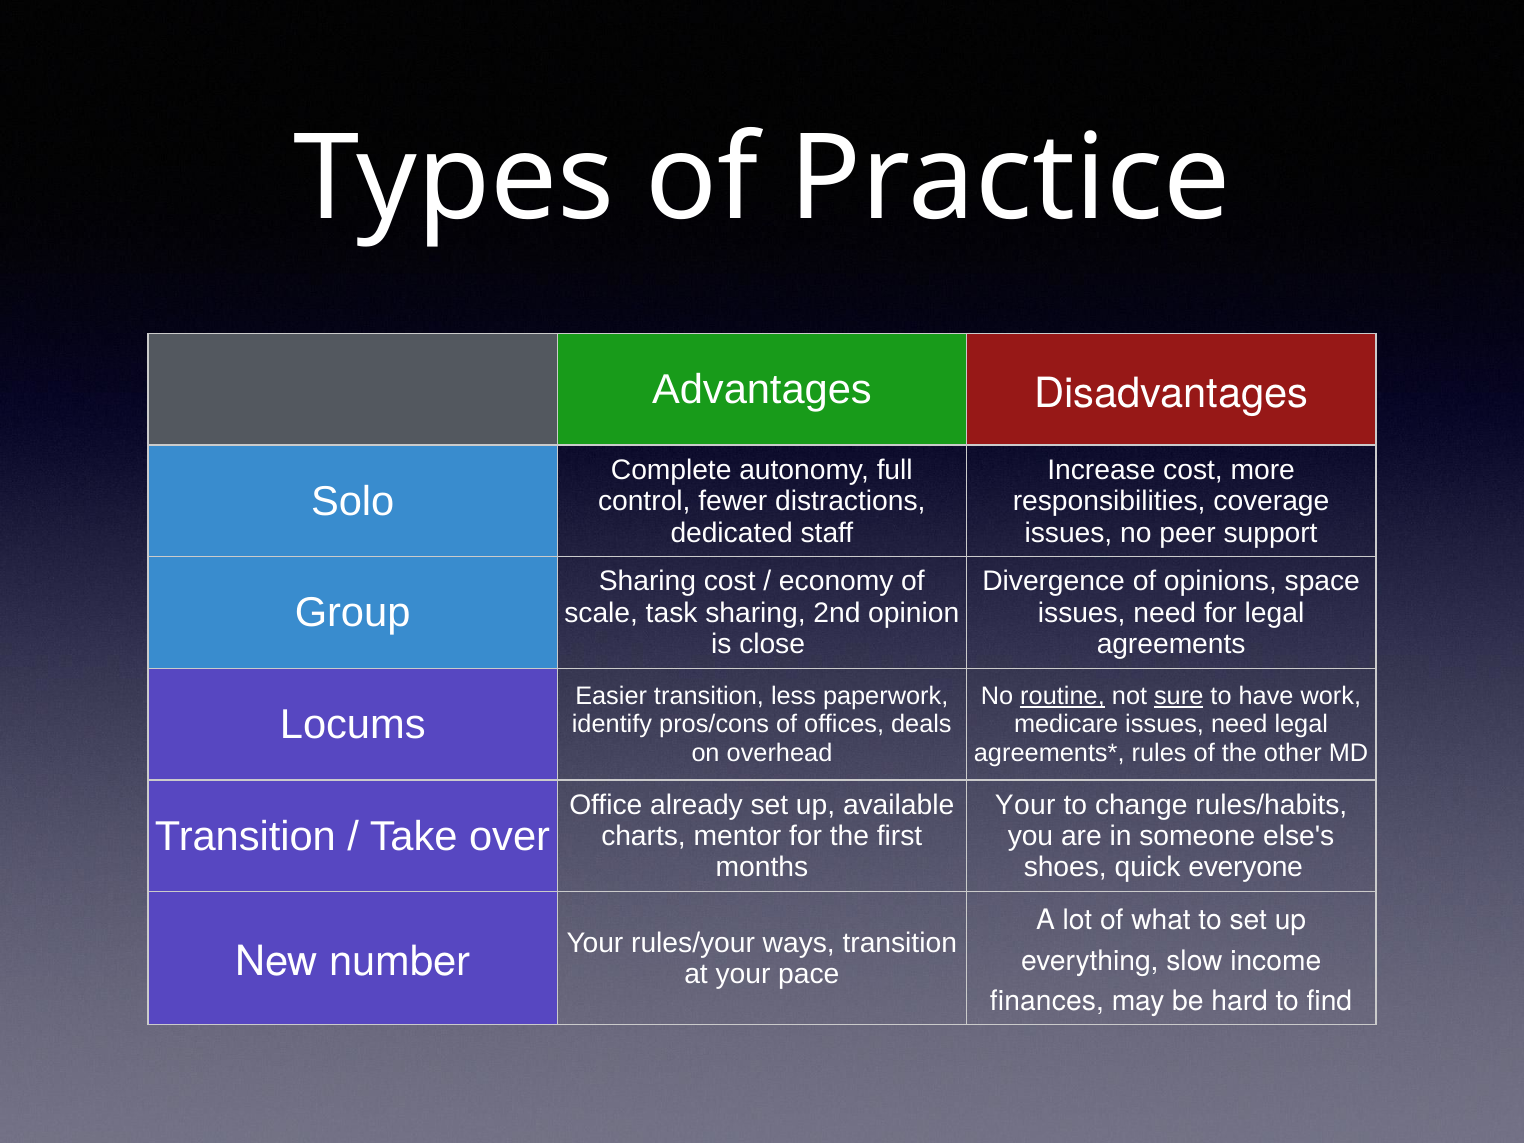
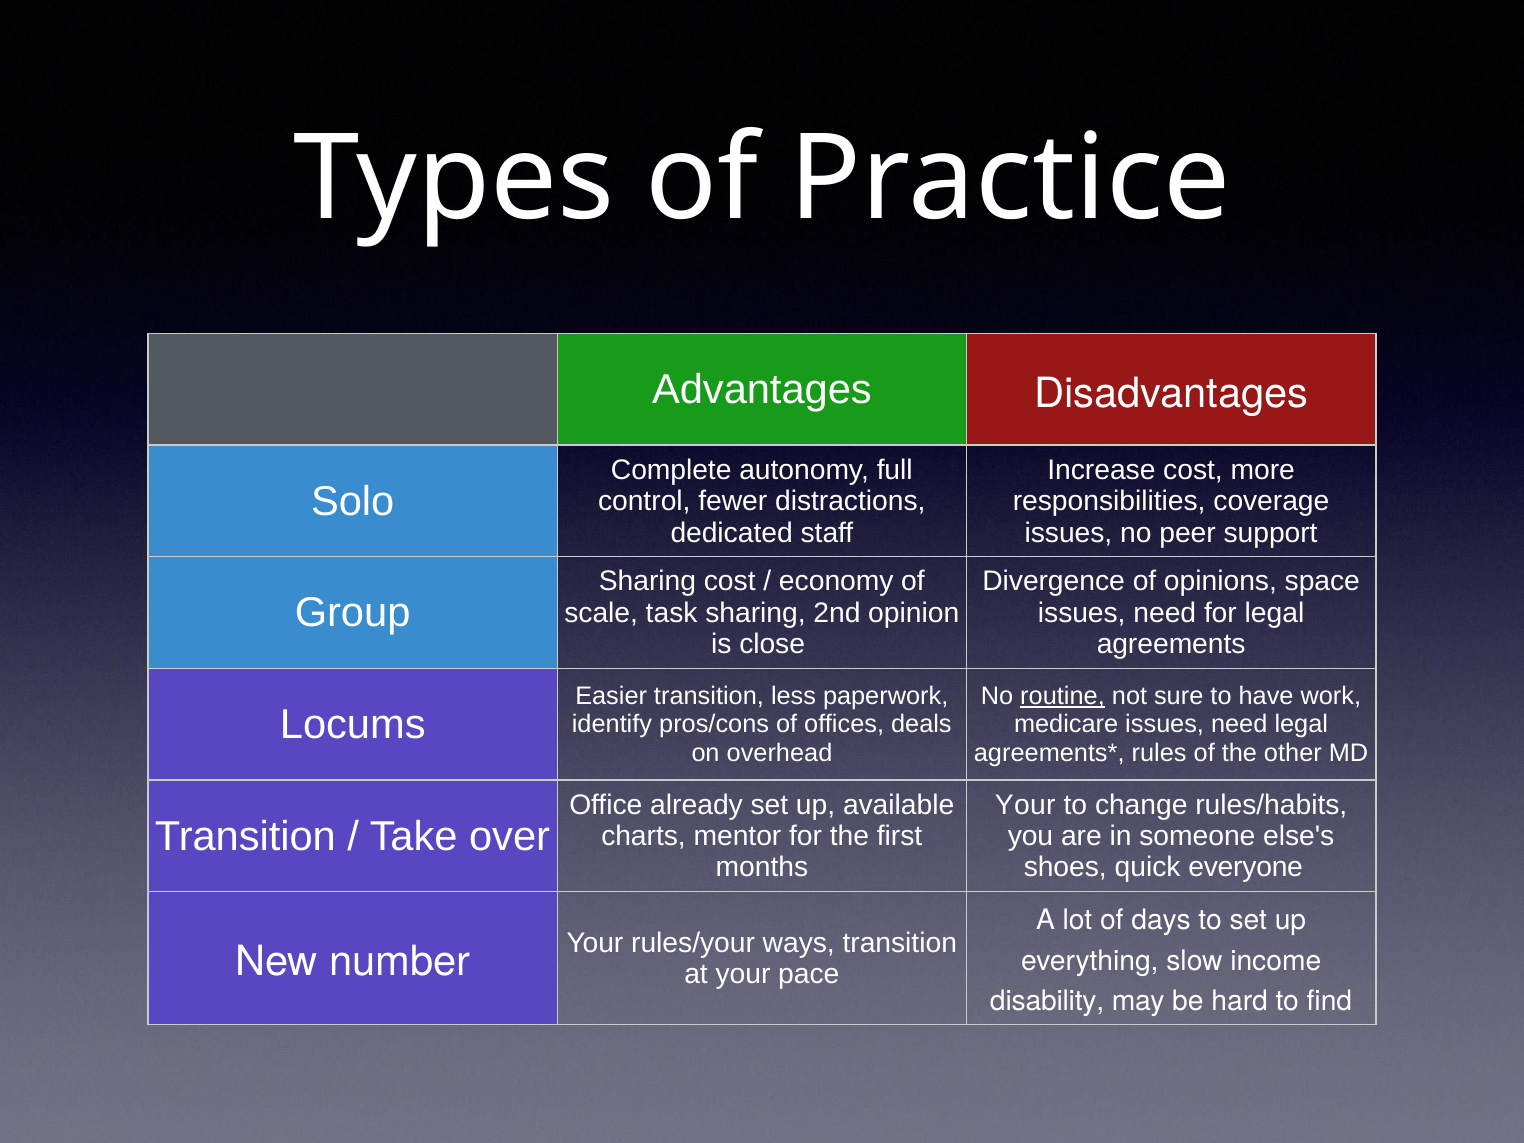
sure underline: present -> none
what: what -> days
finances: finances -> disability
